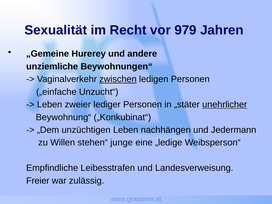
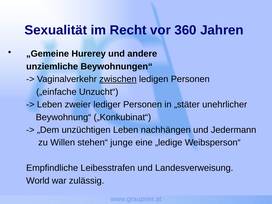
979: 979 -> 360
unehrlicher underline: present -> none
Freier: Freier -> World
